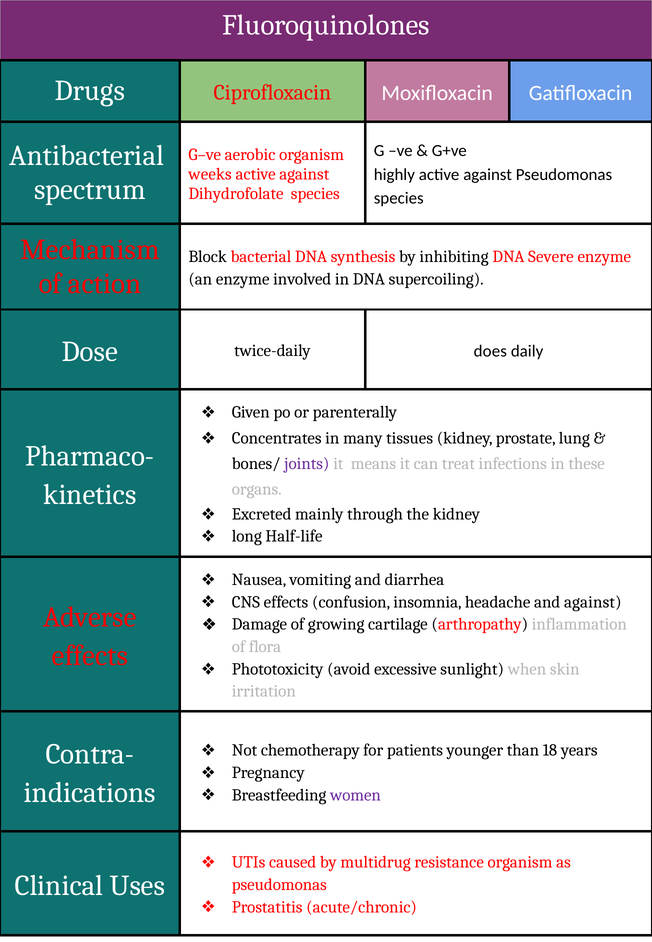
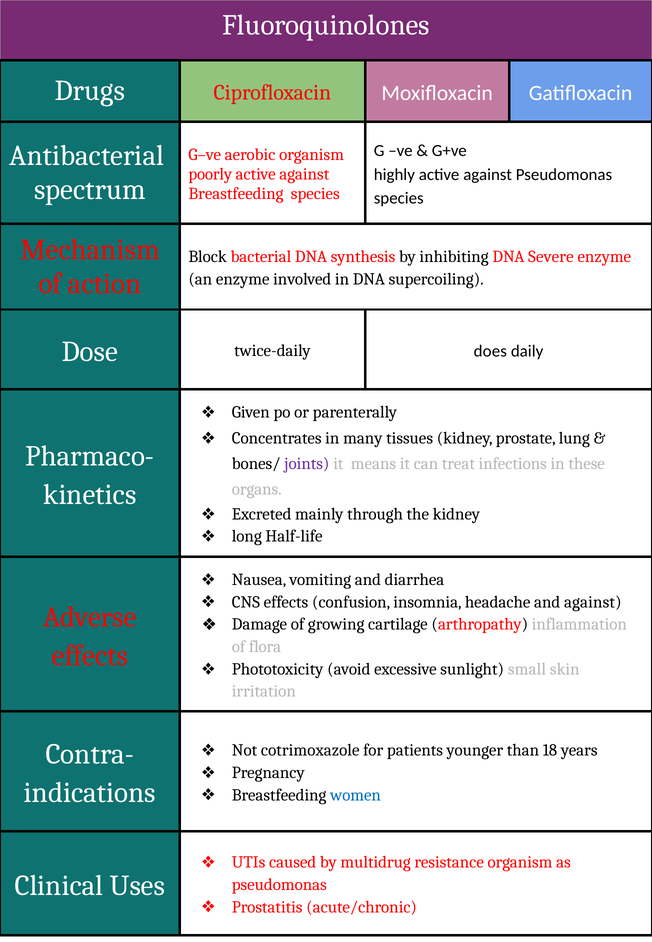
weeks: weeks -> poorly
Dihydrofolate at (236, 194): Dihydrofolate -> Breastfeeding
when: when -> small
chemotherapy: chemotherapy -> cotrimoxazole
women colour: purple -> blue
